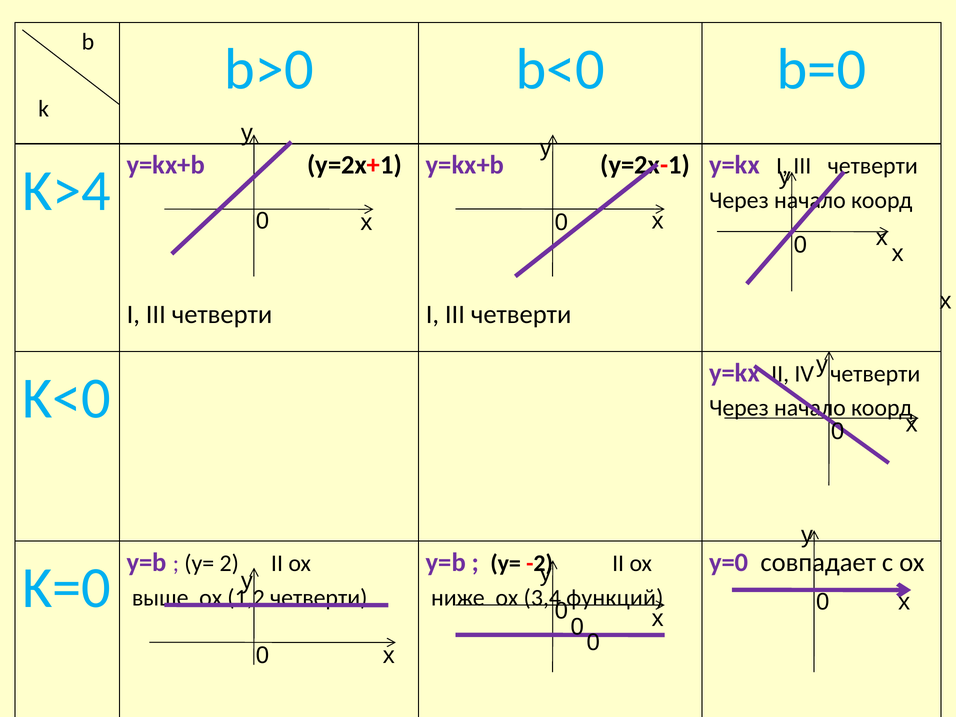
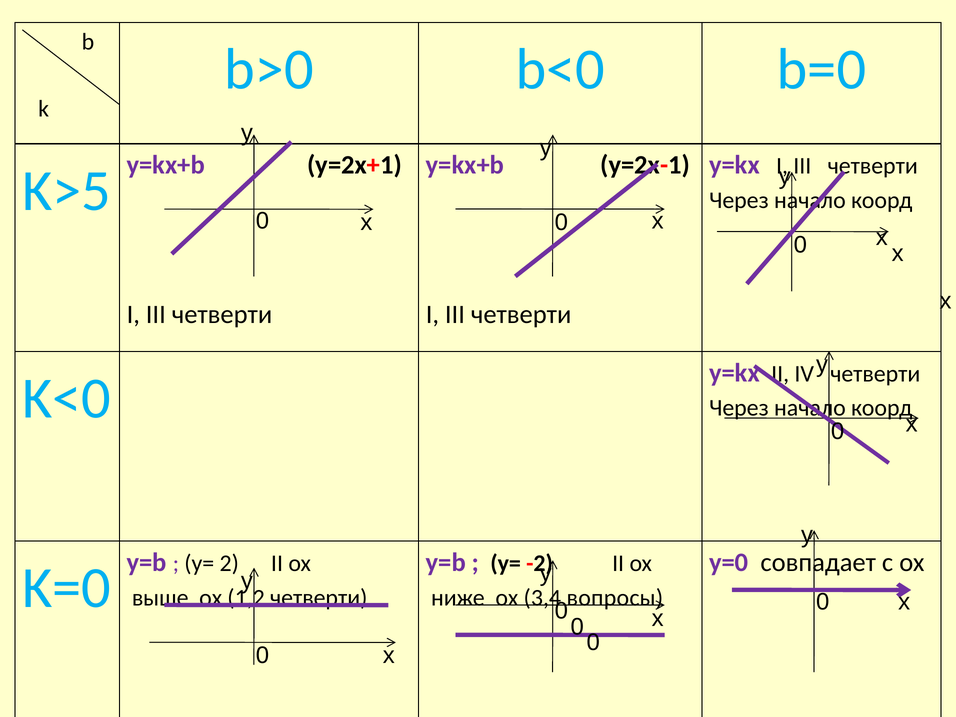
K>4: K>4 -> K>5
функций: функций -> вопросы
